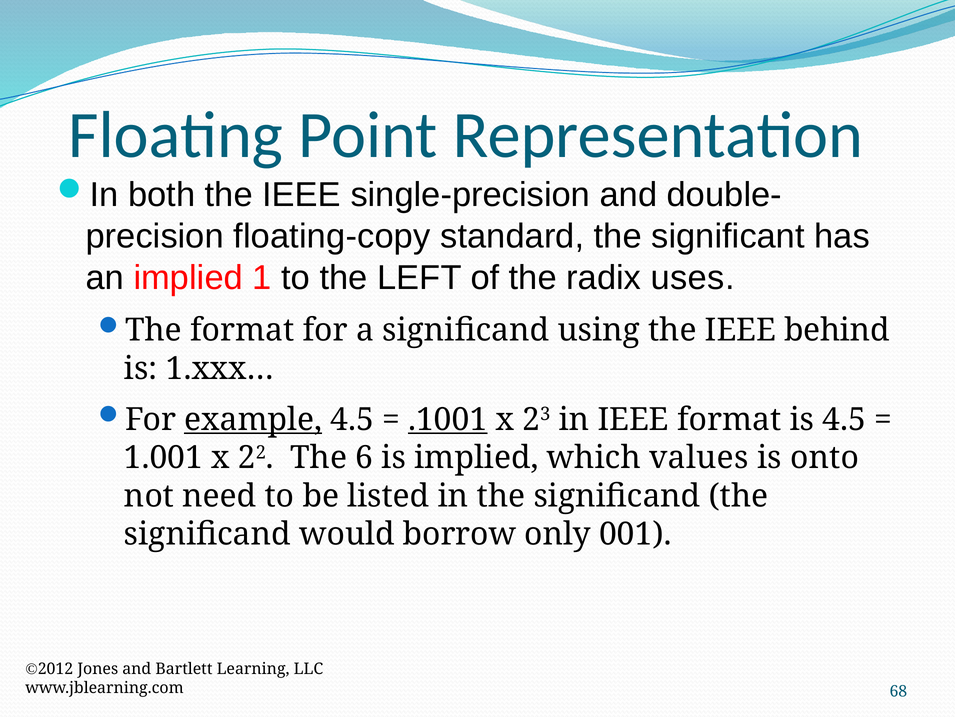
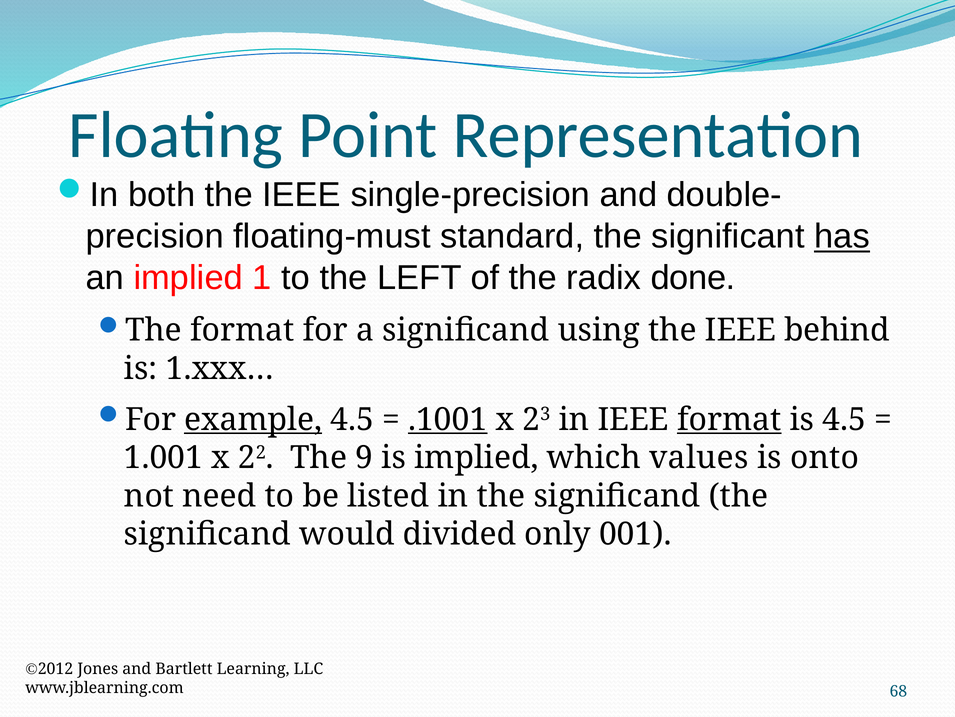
floating-copy: floating-copy -> floating-must
has underline: none -> present
uses: uses -> done
format at (729, 419) underline: none -> present
6: 6 -> 9
borrow: borrow -> divided
